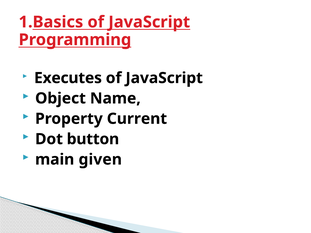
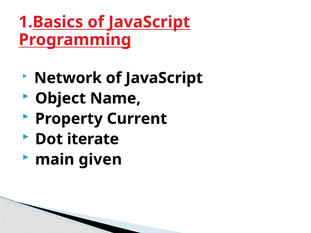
Executes: Executes -> Network
button: button -> iterate
